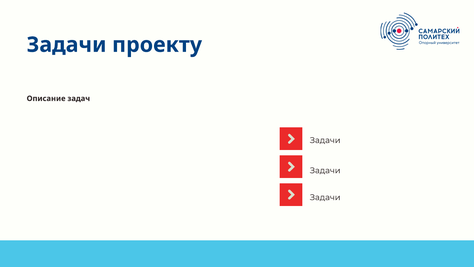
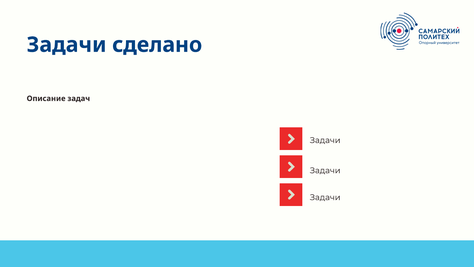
проекту: проекту -> сделано
